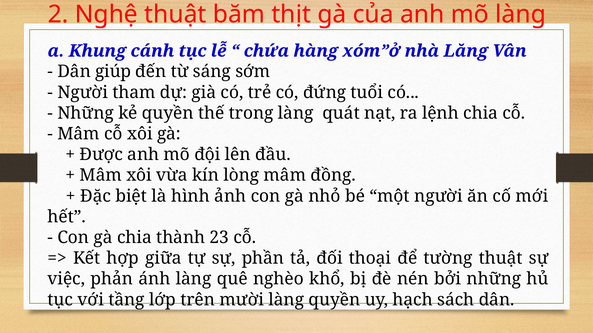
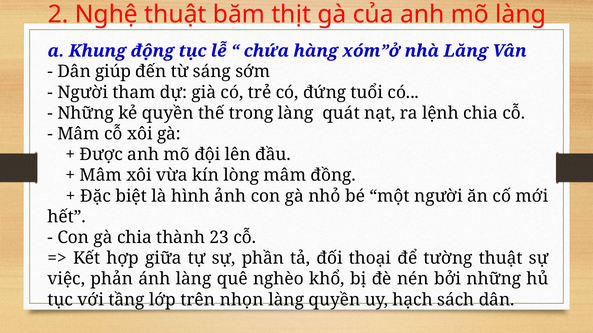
cánh: cánh -> động
mười: mười -> nhọn
